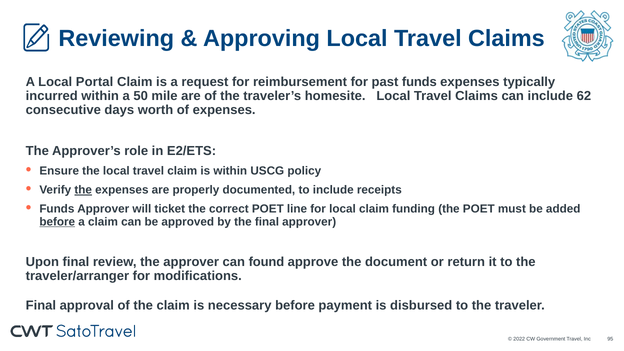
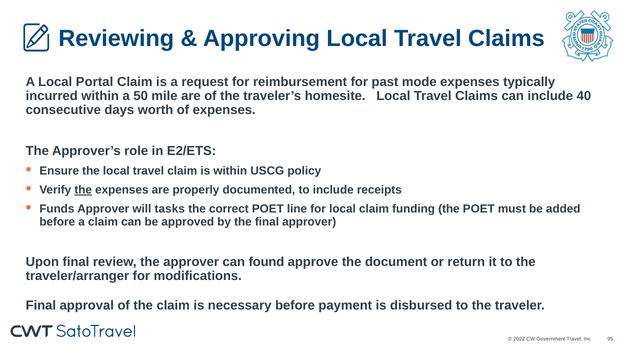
past funds: funds -> mode
62: 62 -> 40
ticket: ticket -> tasks
before at (57, 222) underline: present -> none
